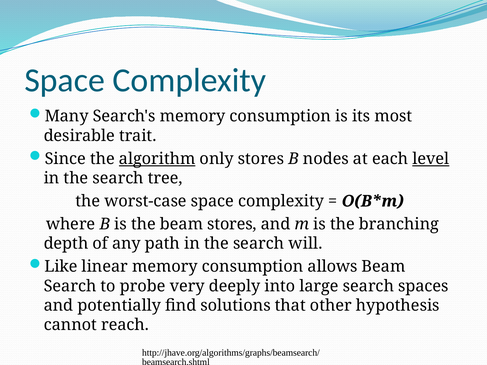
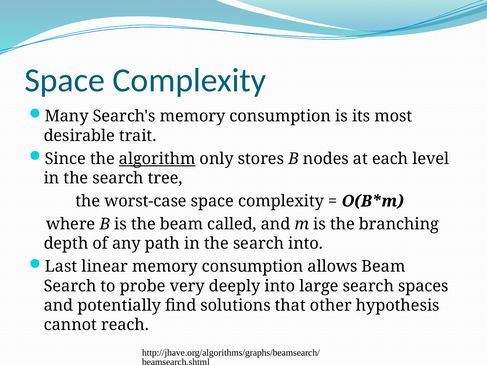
level underline: present -> none
beam stores: stores -> called
search will: will -> into
Like: Like -> Last
